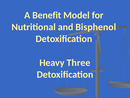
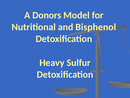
Benefit: Benefit -> Donors
Three: Three -> Sulfur
